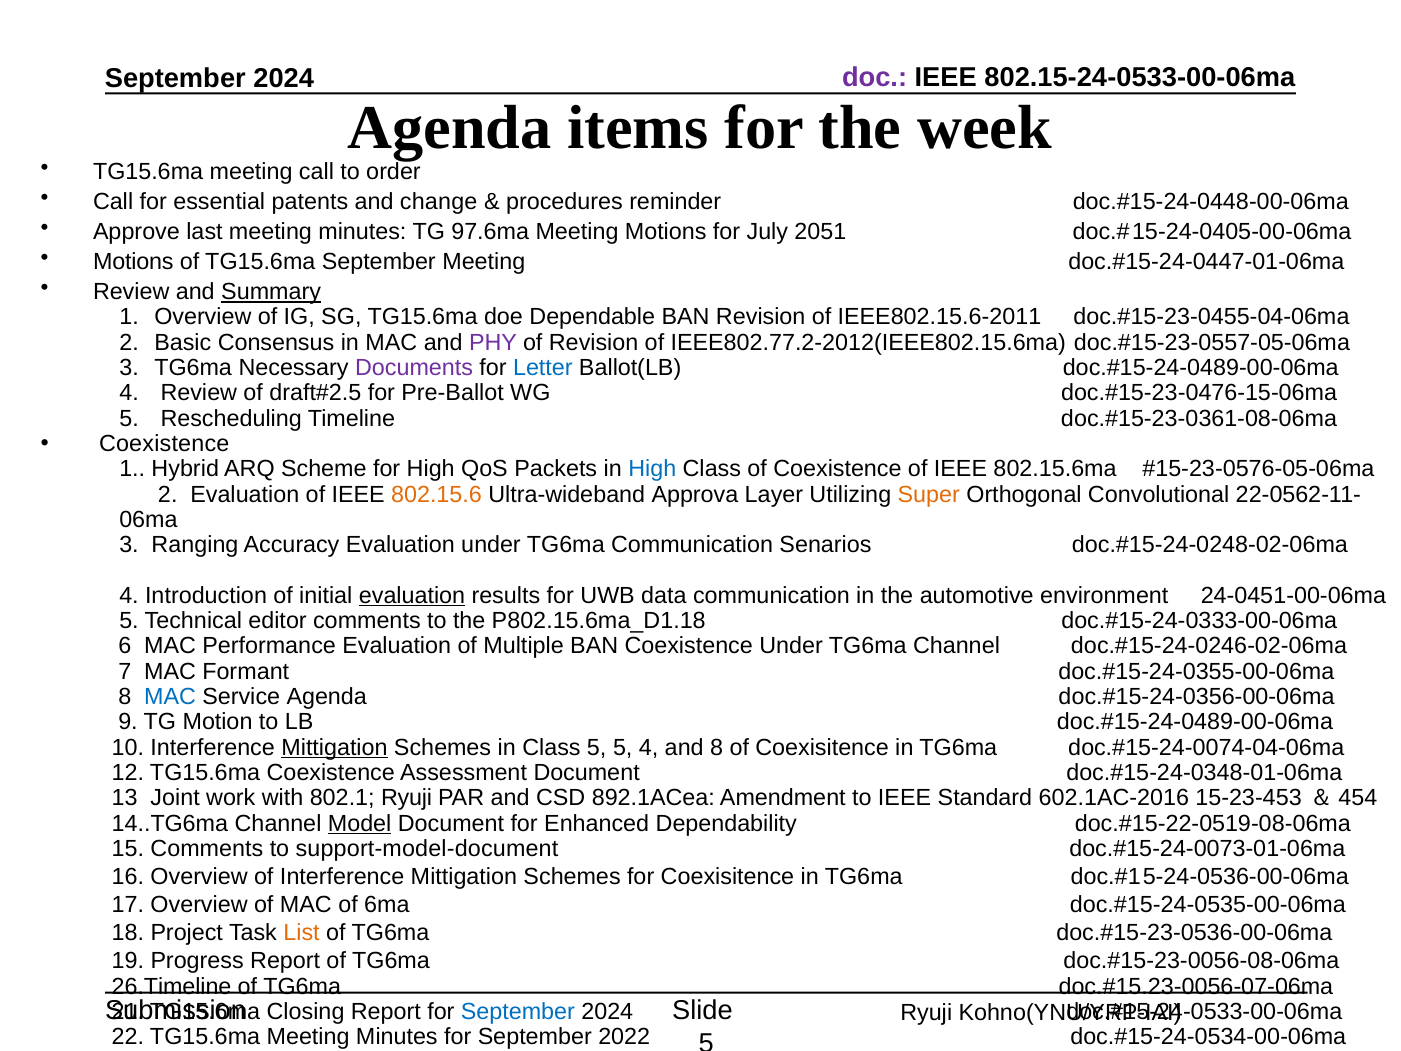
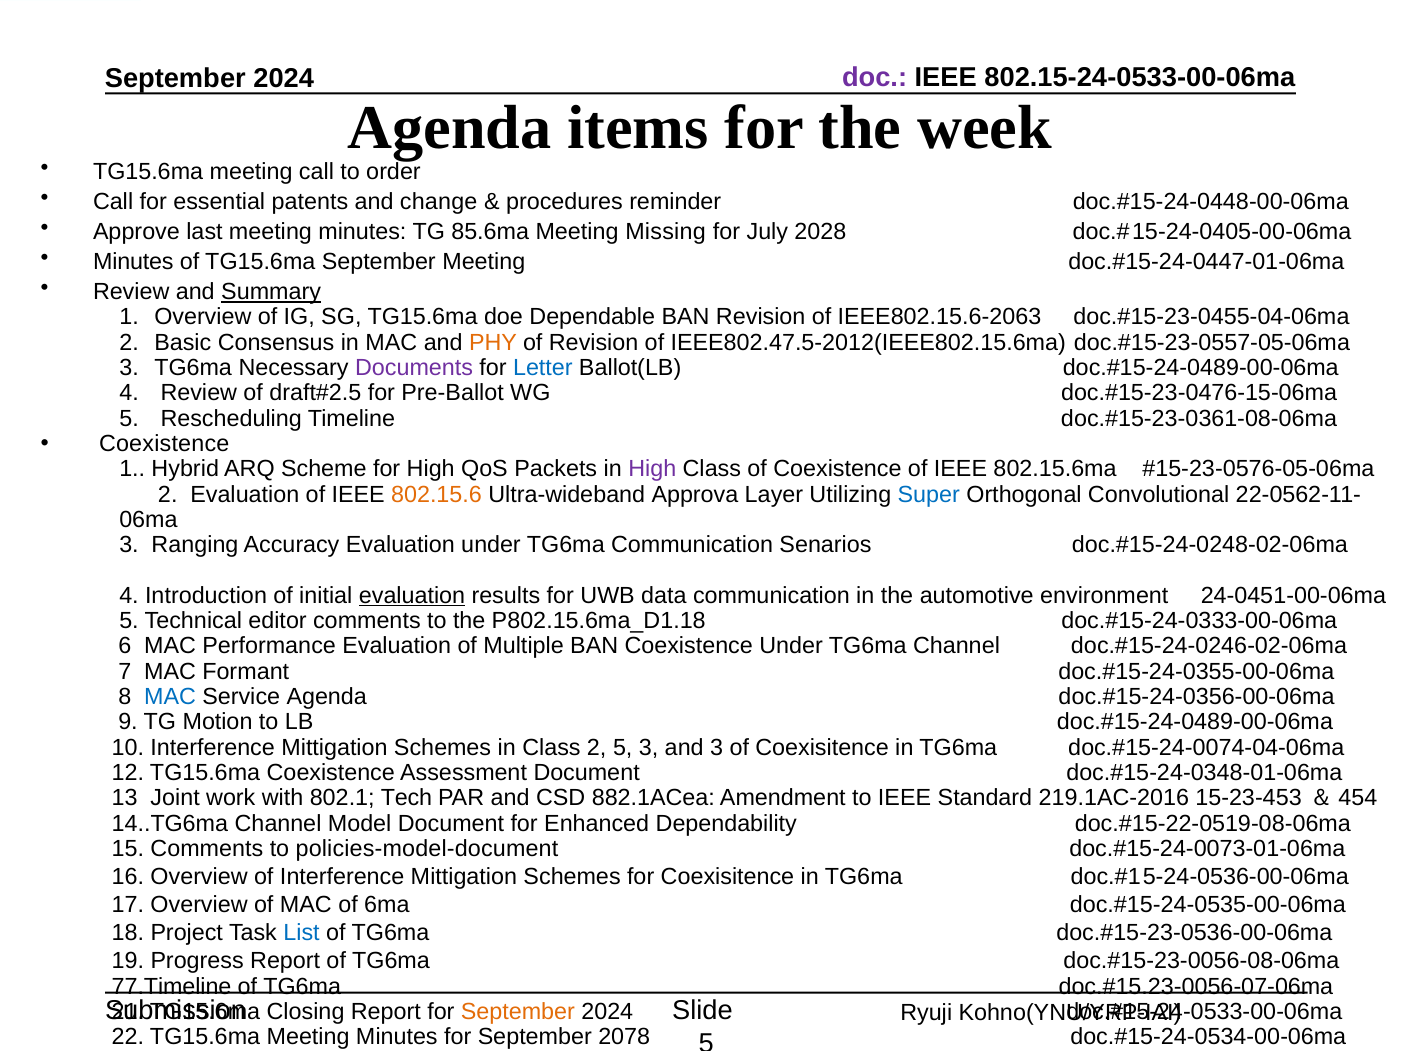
97.6ma: 97.6ma -> 85.6ma
Meeting Motions: Motions -> Missing
2051: 2051 -> 2028
Motions at (133, 262): Motions -> Minutes
IEEE802.15.6-2011: IEEE802.15.6-2011 -> IEEE802.15.6-2063
PHY colour: purple -> orange
IEEE802.77.2-2012(IEEE802.15.6ma: IEEE802.77.2-2012(IEEE802.15.6ma -> IEEE802.47.5-2012(IEEE802.15.6ma
High at (652, 469) colour: blue -> purple
Super colour: orange -> blue
Mittigation at (334, 747) underline: present -> none
Class 5: 5 -> 2
5 4: 4 -> 3
and 8: 8 -> 3
802.1 Ryuji: Ryuji -> Tech
892.1ACea: 892.1ACea -> 882.1ACea
602.1AC-2016: 602.1AC-2016 -> 219.1AC-2016
Model underline: present -> none
support-model-document: support-model-document -> policies-model-document
List colour: orange -> blue
26.Timeline: 26.Timeline -> 77.Timeline
September at (518, 1011) colour: blue -> orange
2022: 2022 -> 2078
